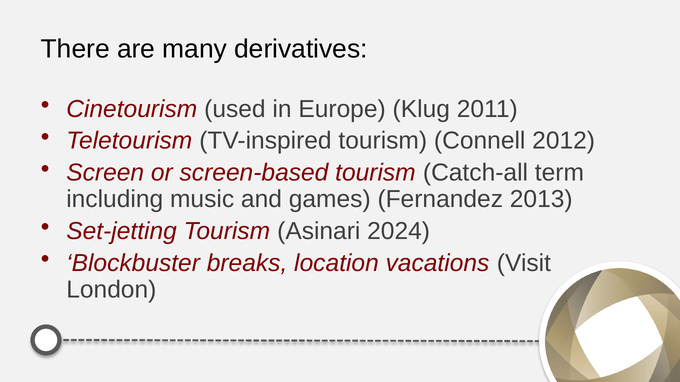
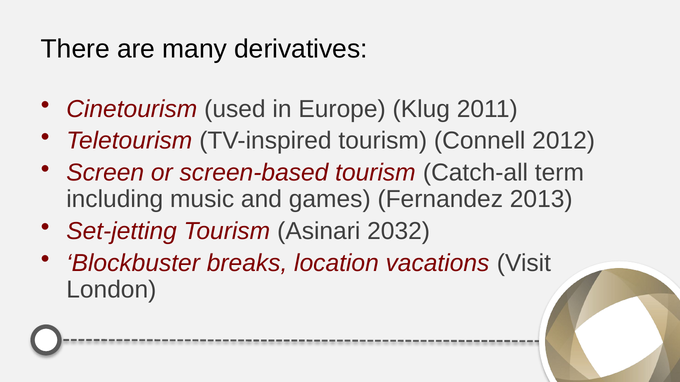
2024: 2024 -> 2032
